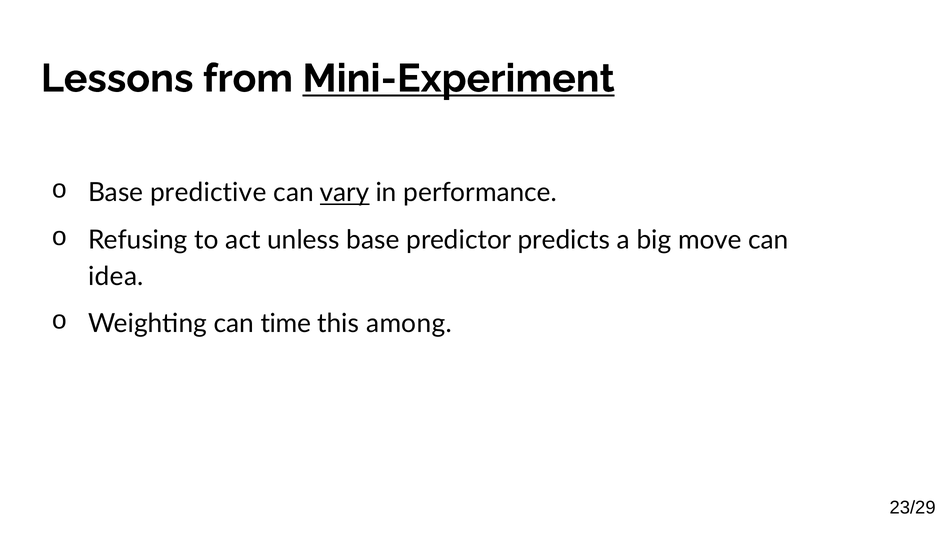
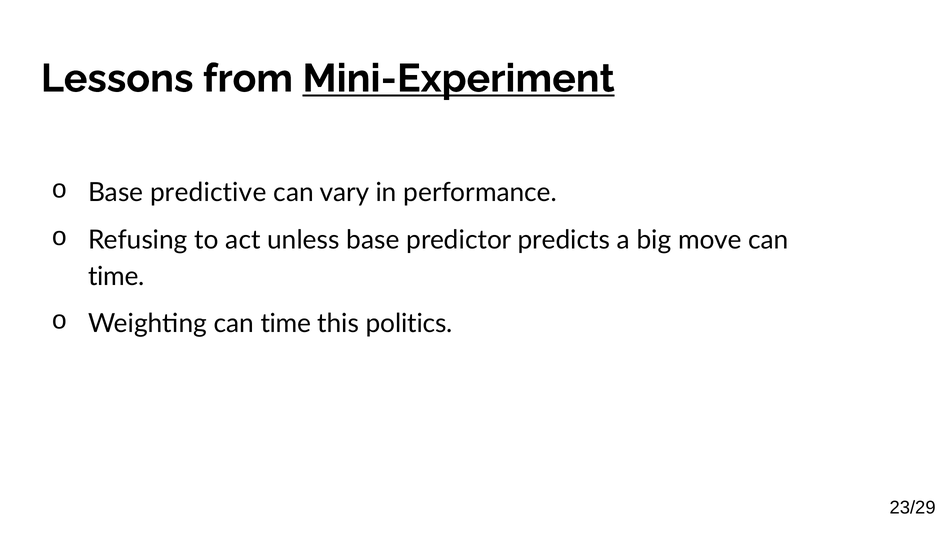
vary underline: present -> none
idea at (116, 276): idea -> time
among: among -> politics
